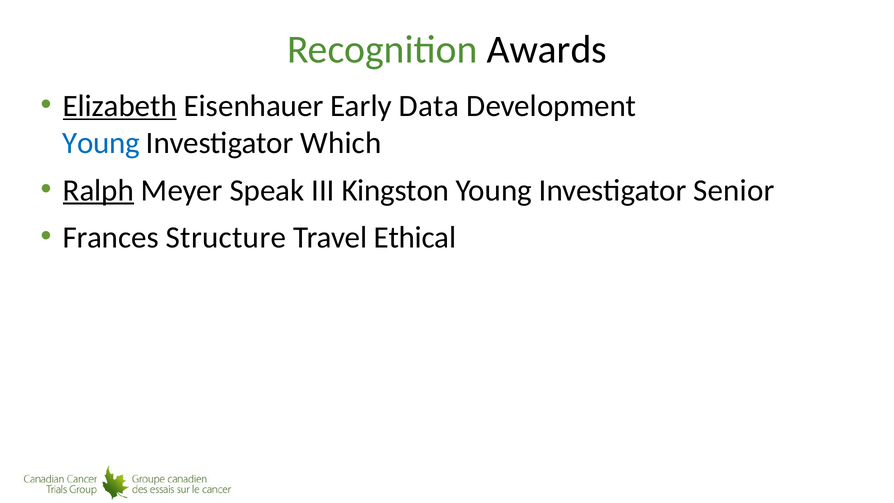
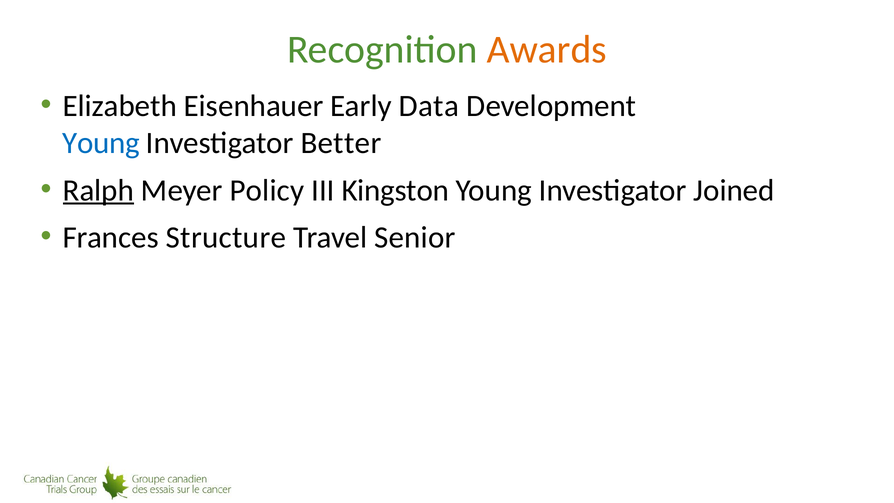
Awards colour: black -> orange
Elizabeth underline: present -> none
Which: Which -> Better
Speak: Speak -> Policy
Senior: Senior -> Joined
Ethical: Ethical -> Senior
